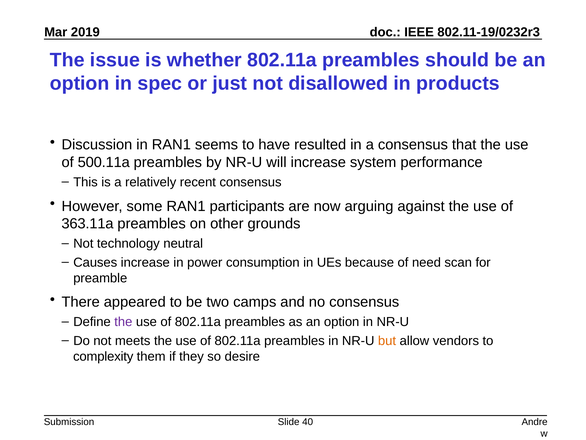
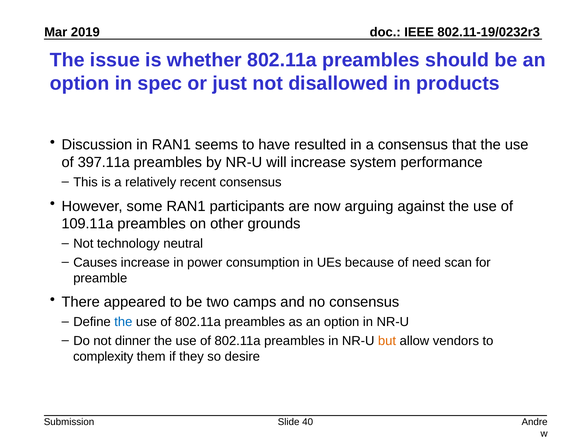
500.11a: 500.11a -> 397.11a
363.11a: 363.11a -> 109.11a
the at (123, 322) colour: purple -> blue
meets: meets -> dinner
